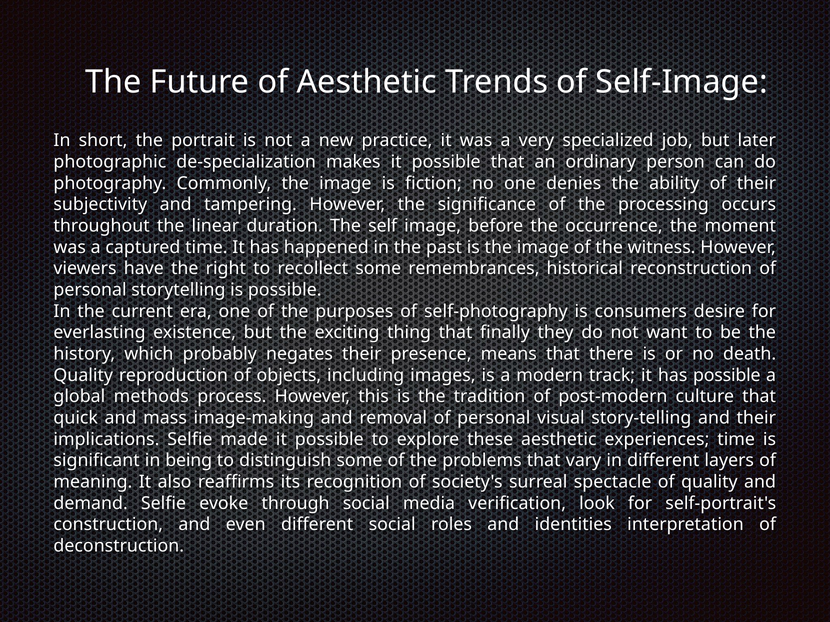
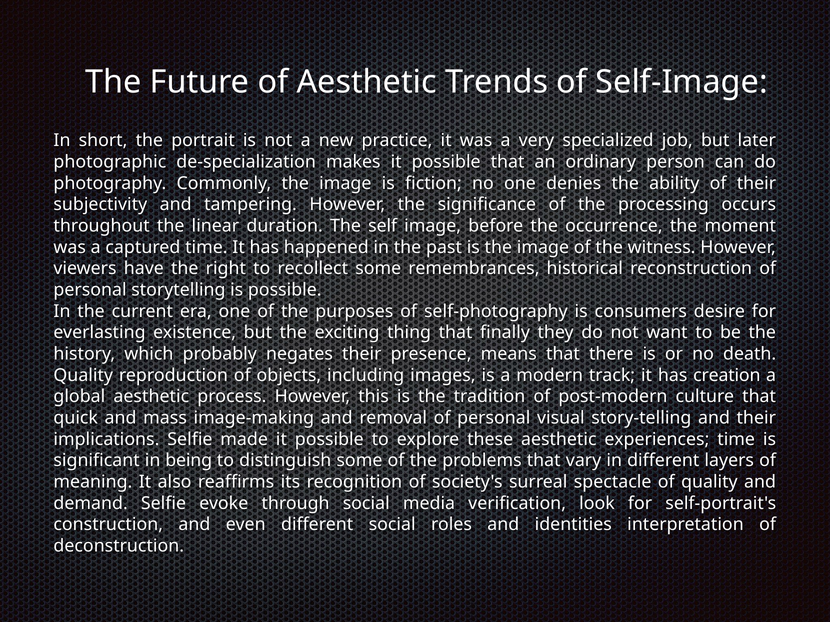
has possible: possible -> creation
global methods: methods -> aesthetic
